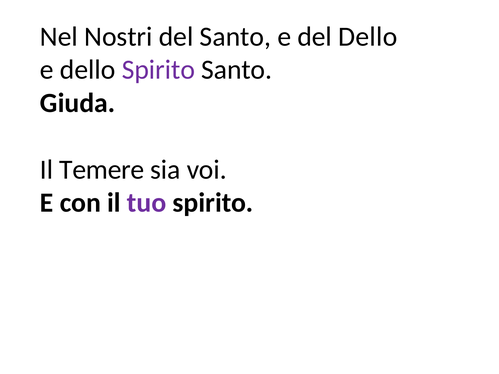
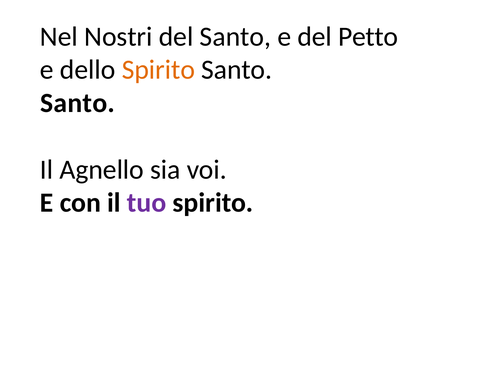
del Dello: Dello -> Petto
Spirito at (158, 70) colour: purple -> orange
Giuda at (78, 103): Giuda -> Santo
Temere: Temere -> Agnello
